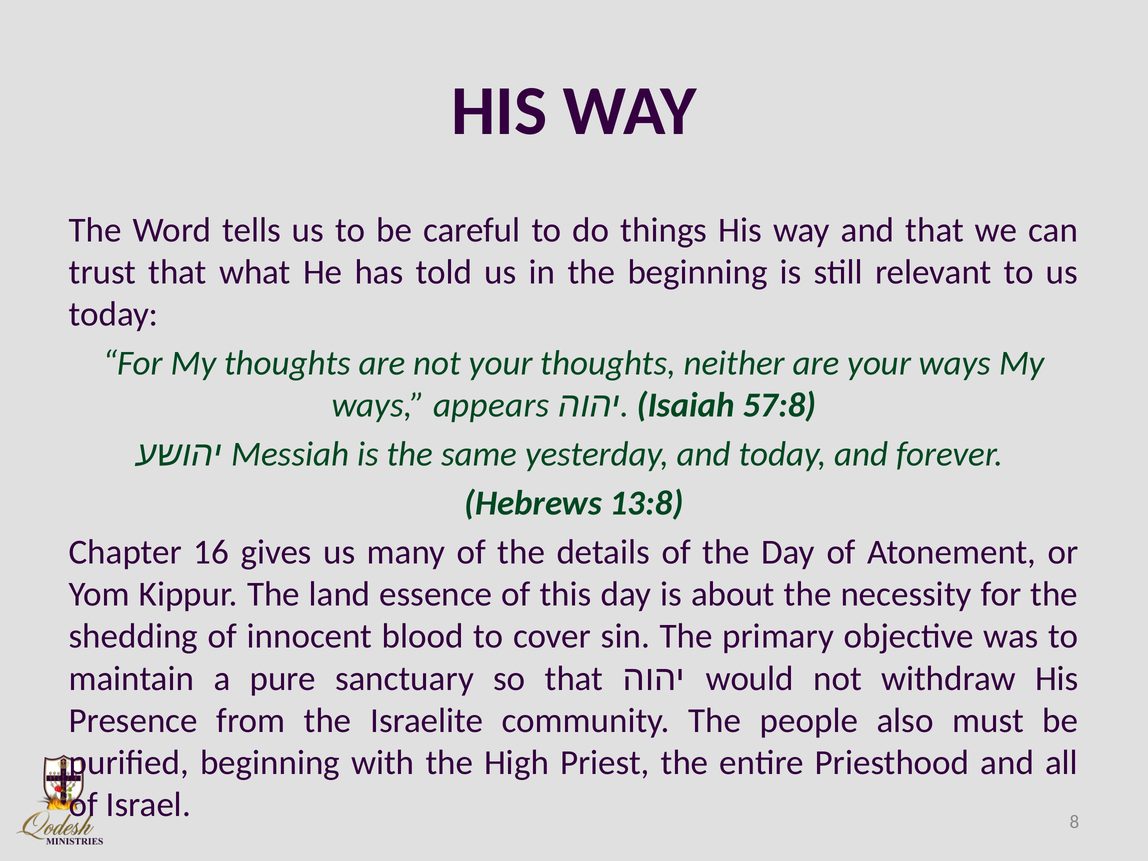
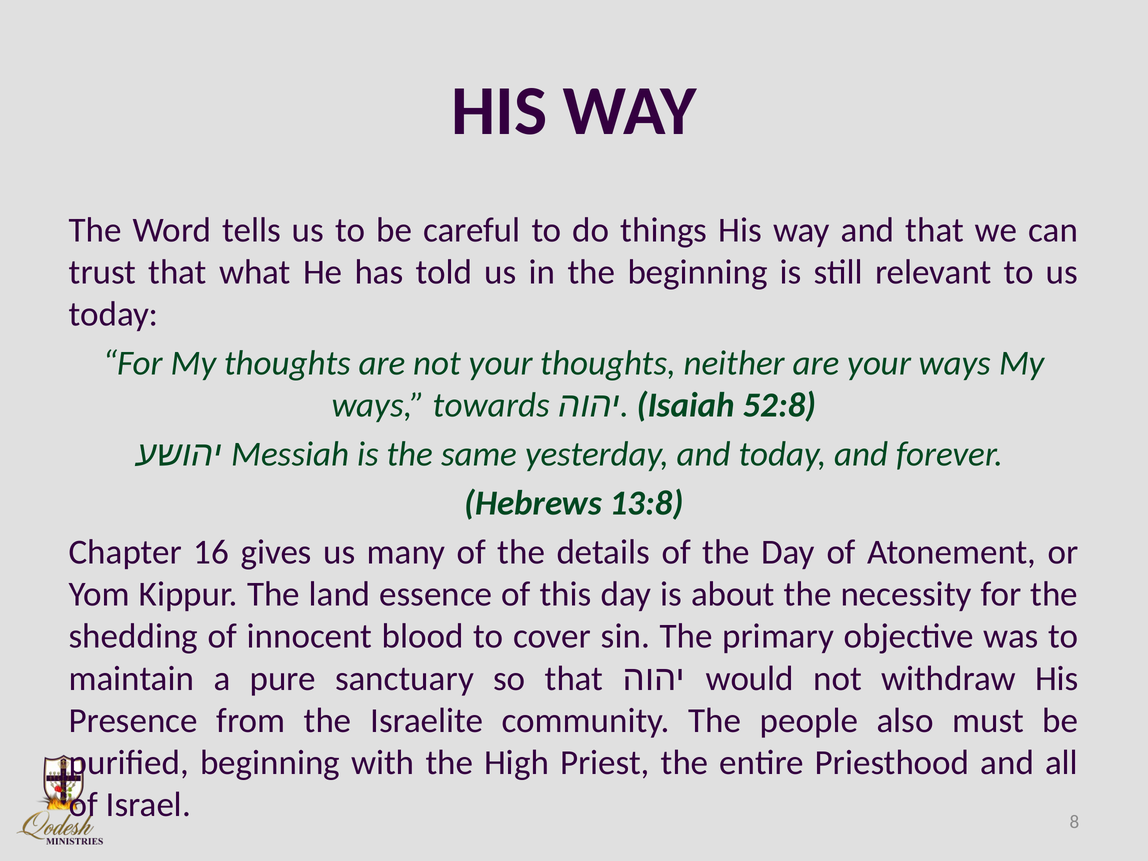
appears: appears -> towards
57:8: 57:8 -> 52:8
